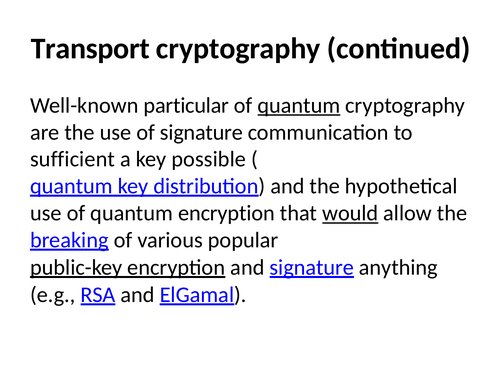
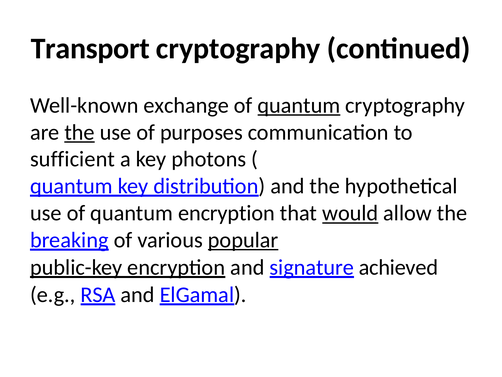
particular: particular -> exchange
the at (80, 132) underline: none -> present
of signature: signature -> purposes
possible: possible -> photons
popular underline: none -> present
anything: anything -> achieved
